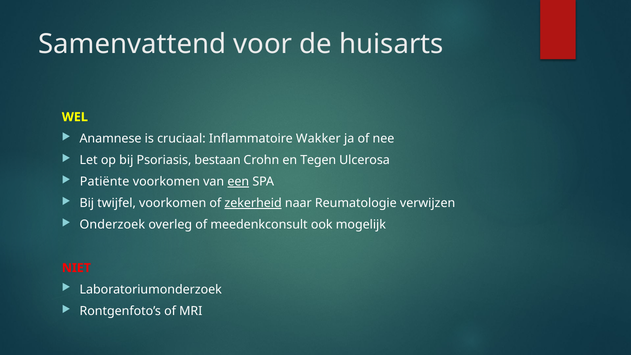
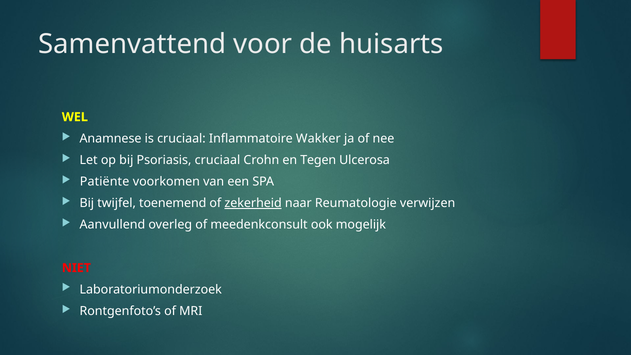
Psoriasis bestaan: bestaan -> cruciaal
een underline: present -> none
twijfel voorkomen: voorkomen -> toenemend
Onderzoek: Onderzoek -> Aanvullend
